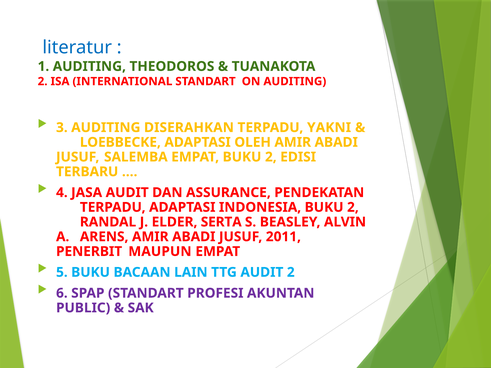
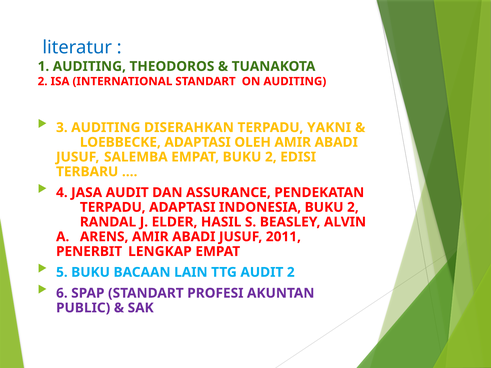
SERTA: SERTA -> HASIL
MAUPUN: MAUPUN -> LENGKAP
